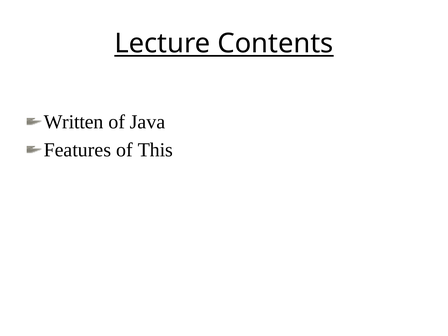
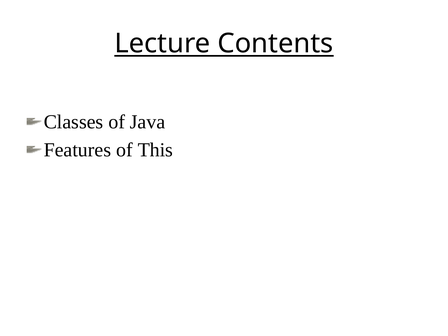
Written: Written -> Classes
